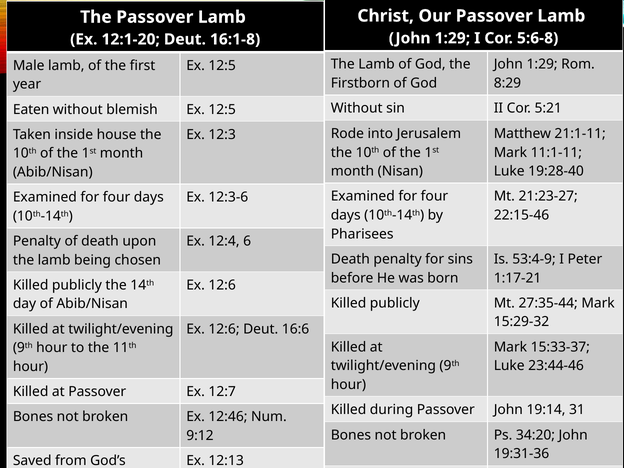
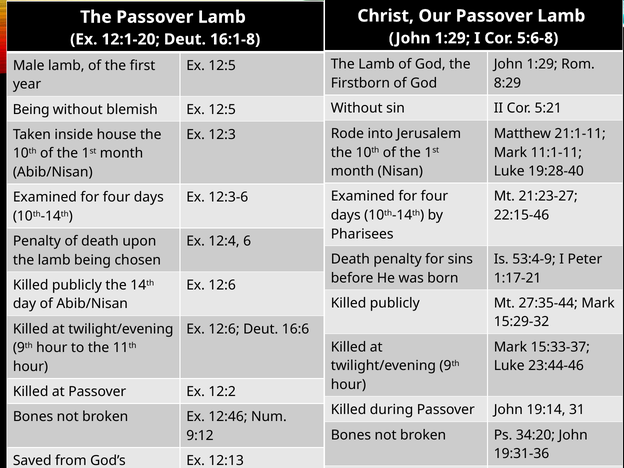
Eaten at (31, 109): Eaten -> Being
12:7: 12:7 -> 12:2
